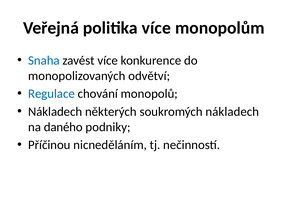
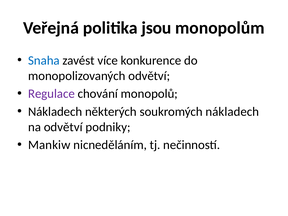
politika více: více -> jsou
Regulace colour: blue -> purple
na daného: daného -> odvětví
Příčinou: Příčinou -> Mankiw
